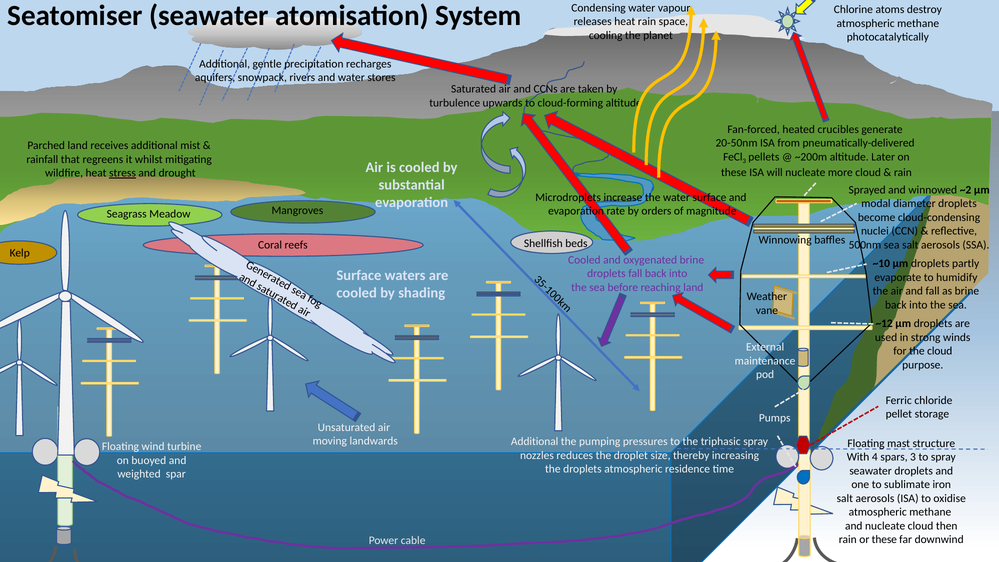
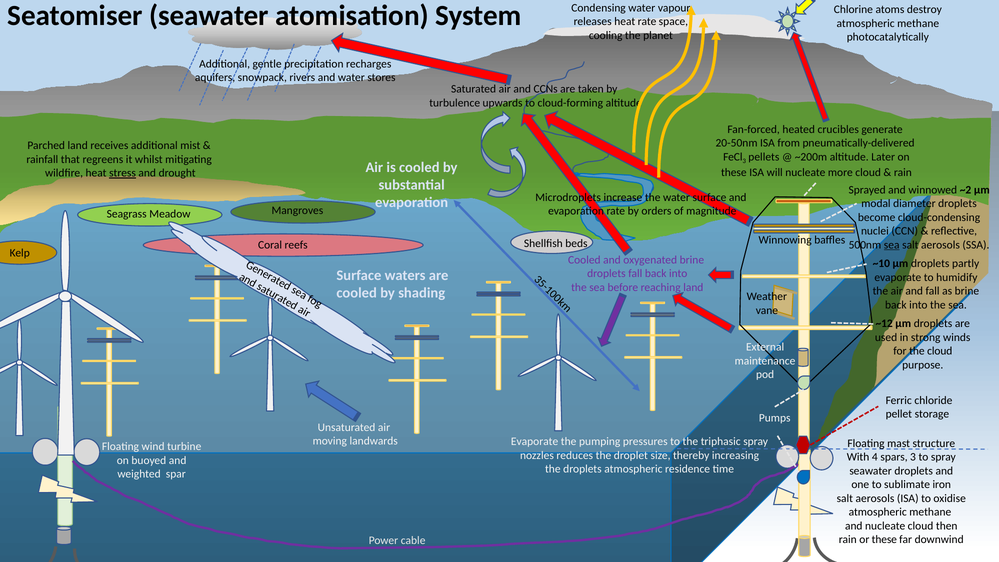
heat rain: rain -> rate
sea at (892, 245) underline: none -> present
Additional at (535, 442): Additional -> Evaporate
